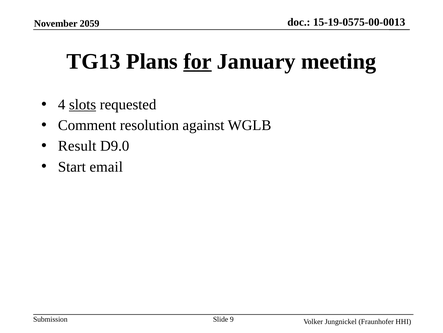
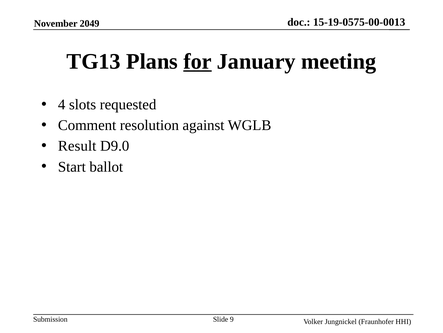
2059: 2059 -> 2049
slots underline: present -> none
email: email -> ballot
